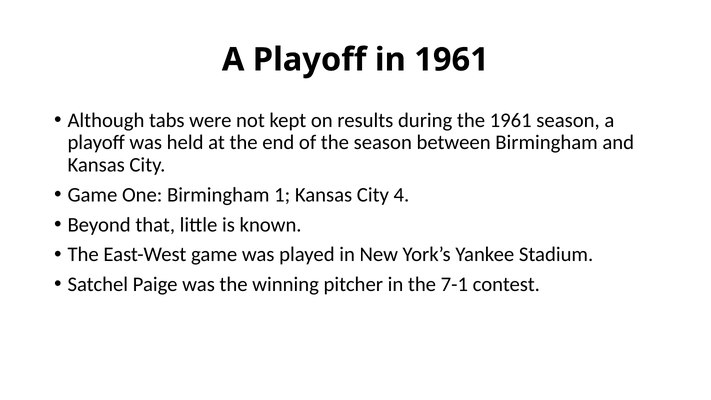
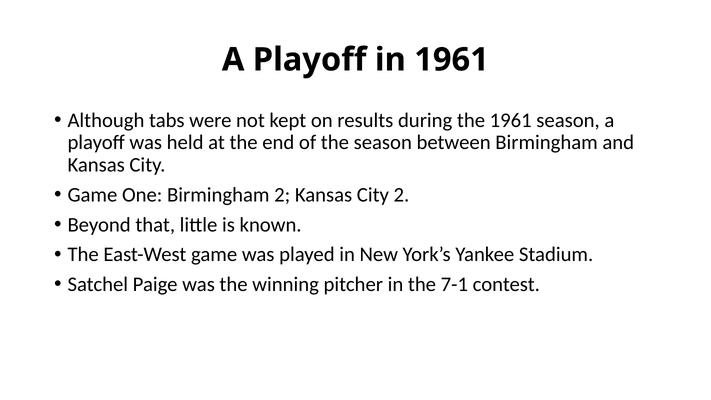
Birmingham 1: 1 -> 2
City 4: 4 -> 2
